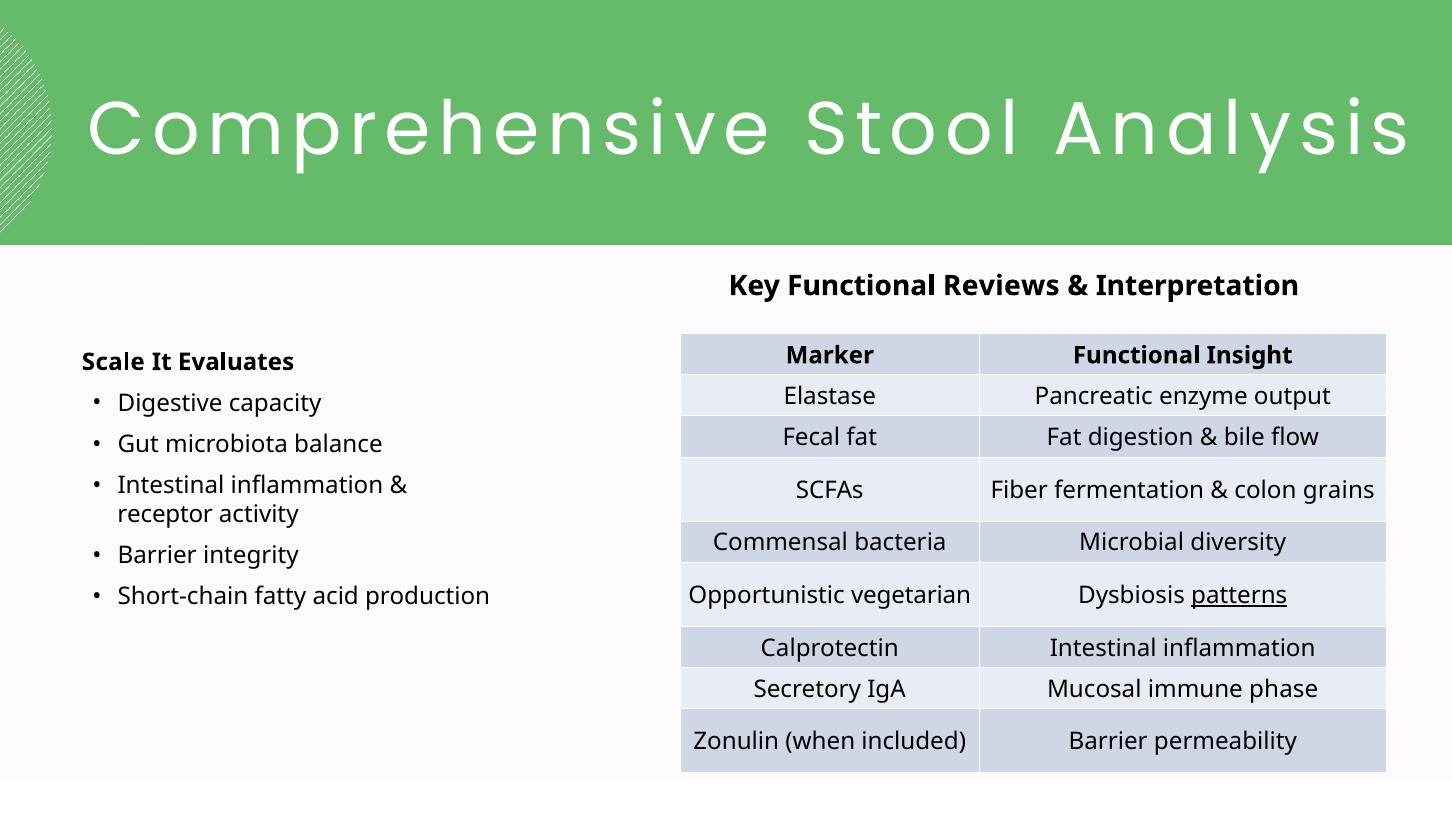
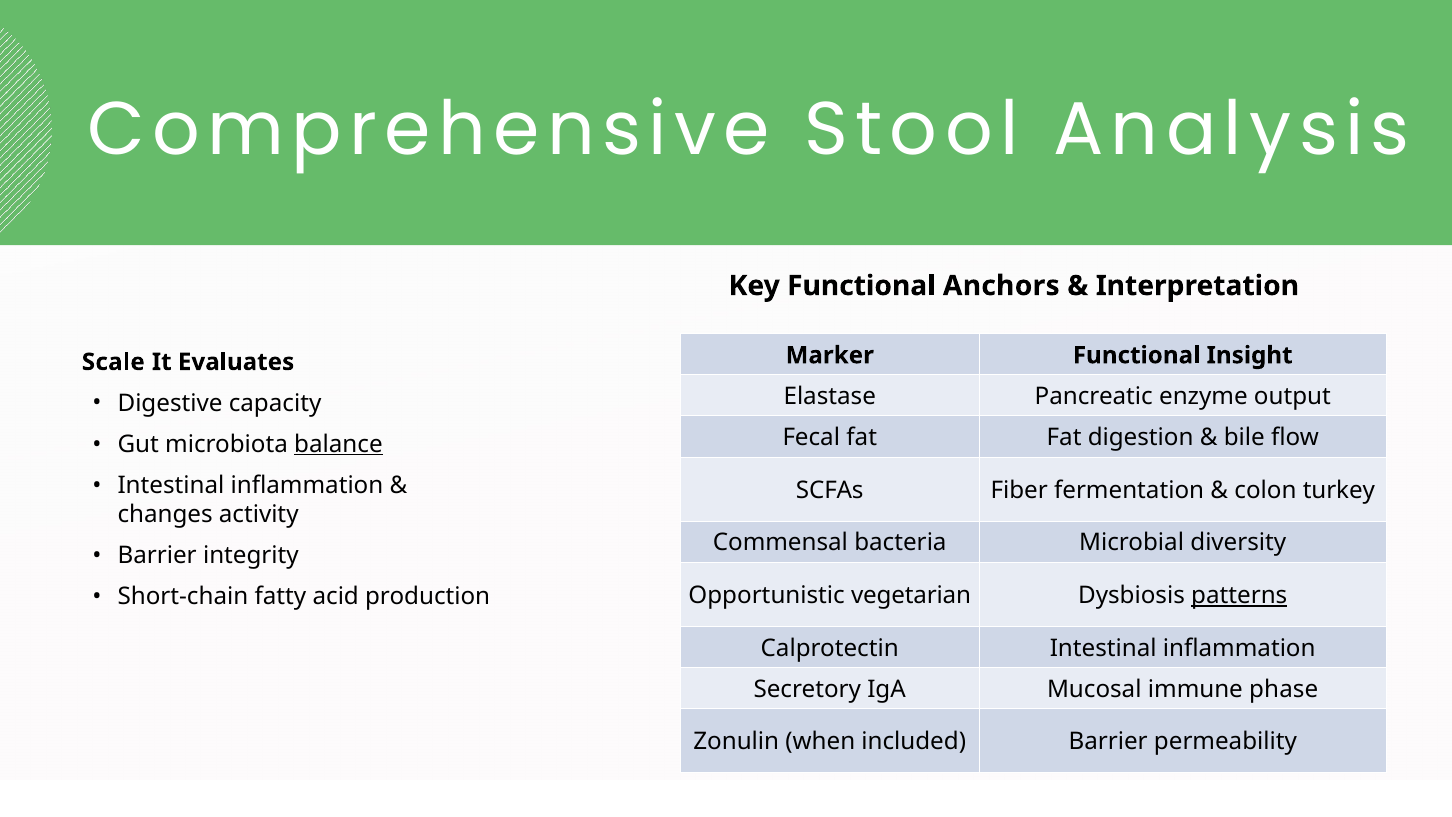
Reviews: Reviews -> Anchors
balance underline: none -> present
grains: grains -> turkey
receptor: receptor -> changes
